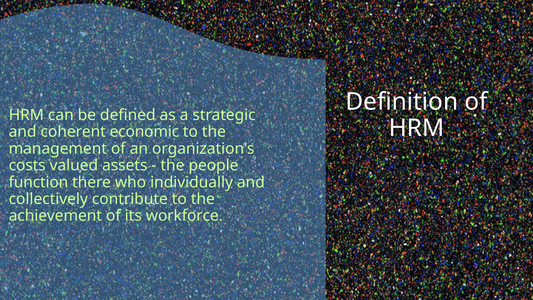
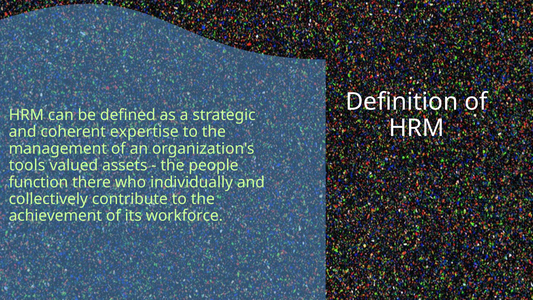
economic: economic -> expertise
costs: costs -> tools
